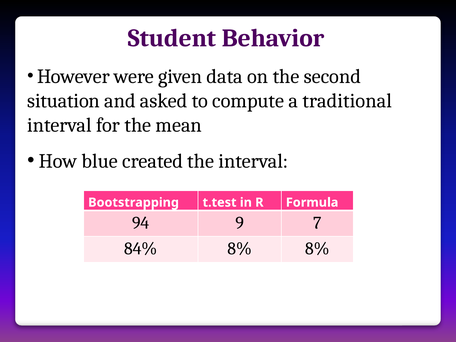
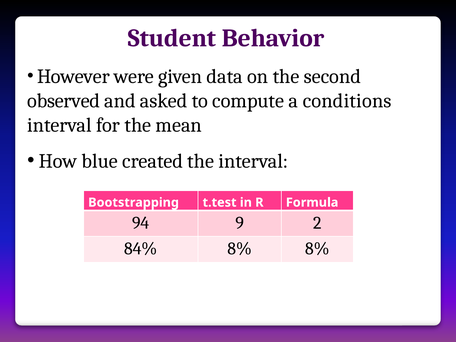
situation: situation -> observed
traditional: traditional -> conditions
7: 7 -> 2
